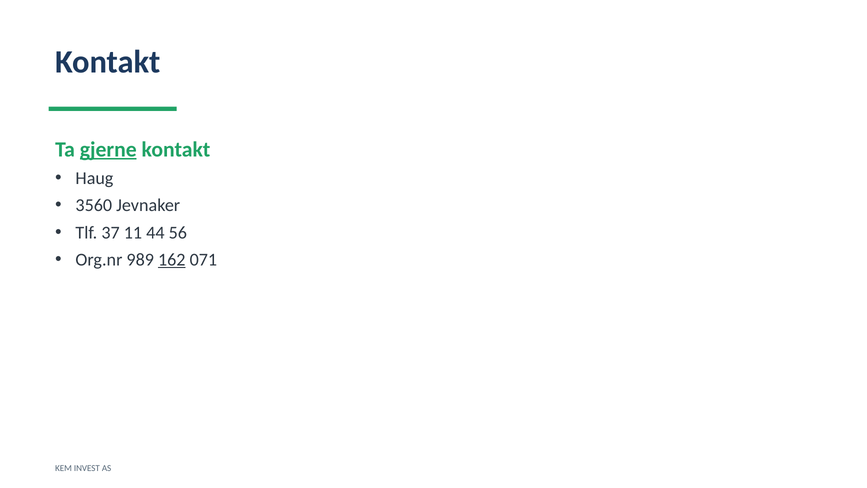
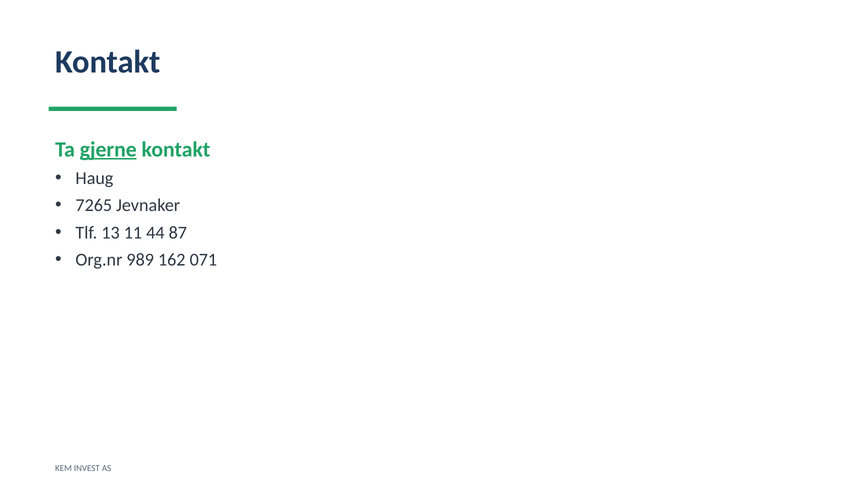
3560: 3560 -> 7265
37: 37 -> 13
56: 56 -> 87
162 underline: present -> none
